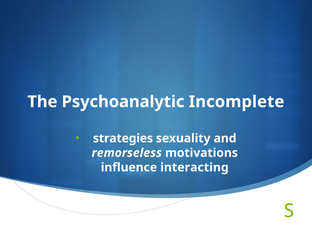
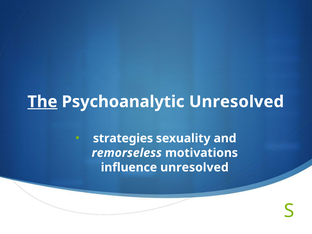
The underline: none -> present
Psychoanalytic Incomplete: Incomplete -> Unresolved
influence interacting: interacting -> unresolved
